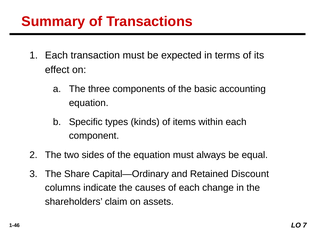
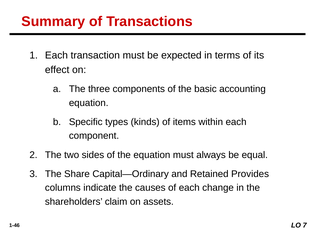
Discount: Discount -> Provides
